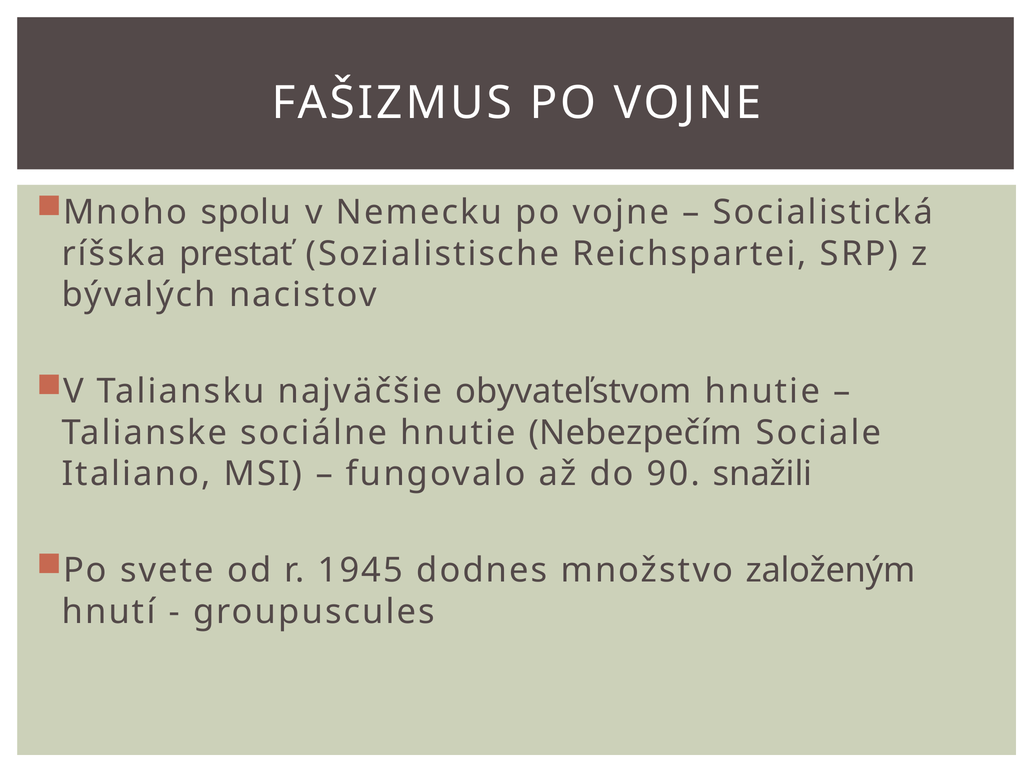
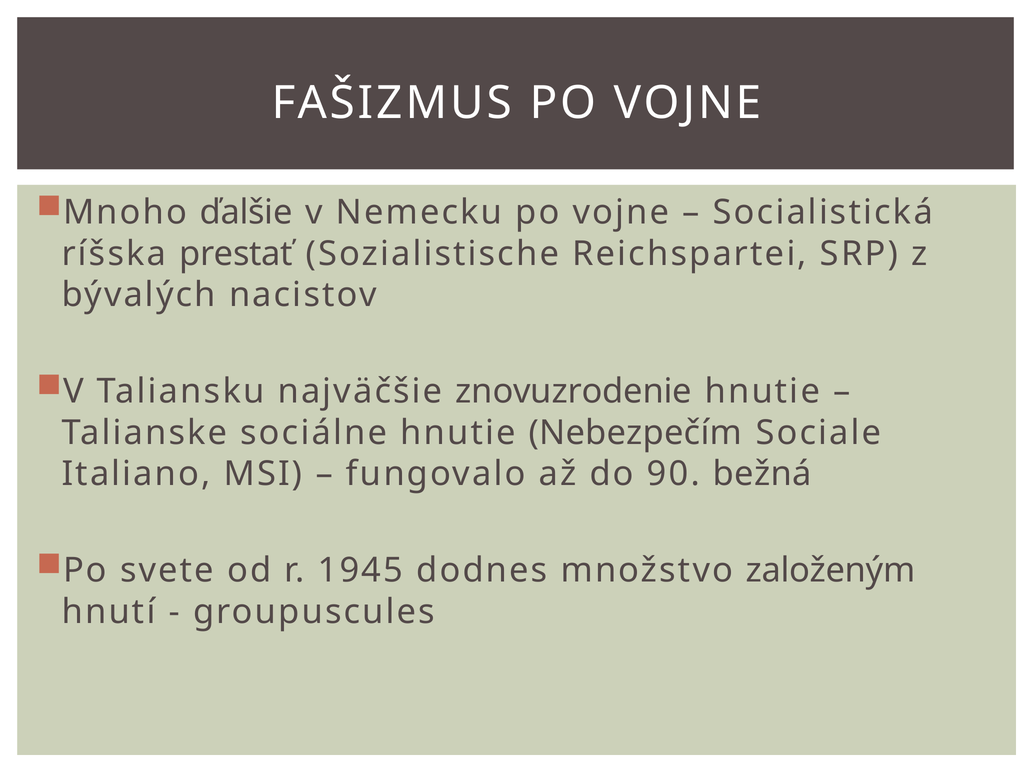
spolu: spolu -> ďalšie
obyvateľstvom: obyvateľstvom -> znovuzrodenie
snažili: snažili -> bežná
